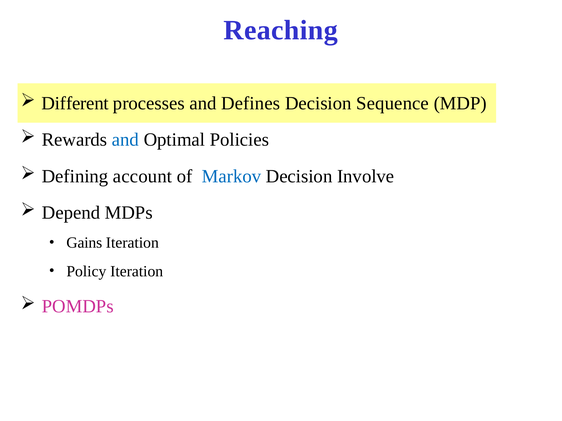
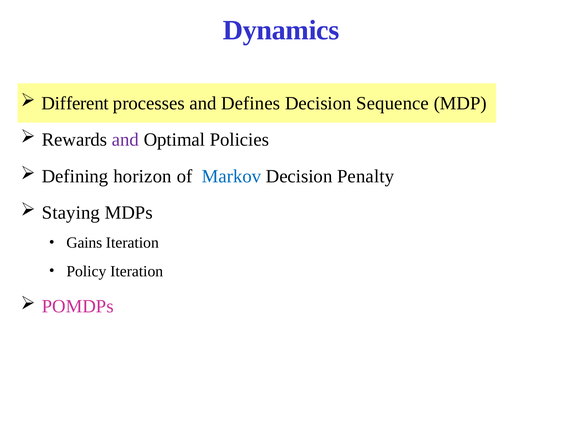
Reaching: Reaching -> Dynamics
and at (125, 140) colour: blue -> purple
account: account -> horizon
Involve: Involve -> Penalty
Depend: Depend -> Staying
